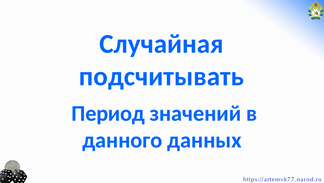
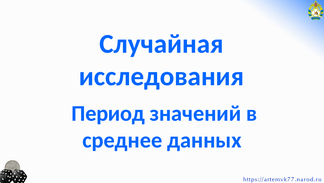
подсчитывать: подсчитывать -> исследования
данного: данного -> среднее
